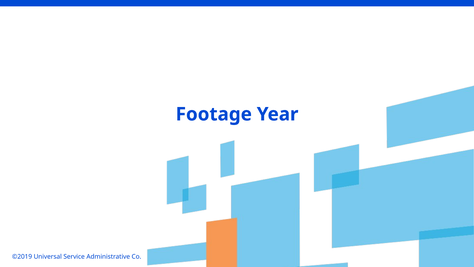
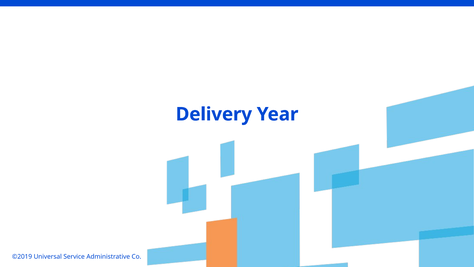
Footage: Footage -> Delivery
